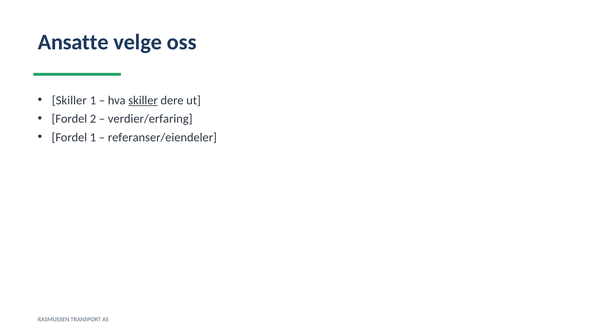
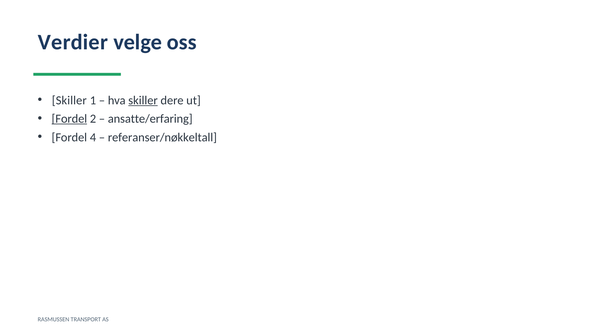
Ansatte: Ansatte -> Verdier
Fordel at (69, 119) underline: none -> present
verdier/erfaring: verdier/erfaring -> ansatte/erfaring
Fordel 1: 1 -> 4
referanser/eiendeler: referanser/eiendeler -> referanser/nøkkeltall
